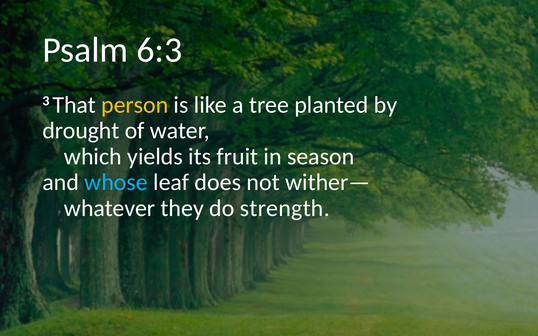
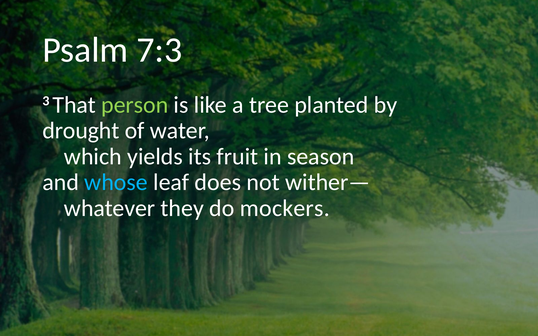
6:3: 6:3 -> 7:3
person colour: yellow -> light green
strength: strength -> mockers
